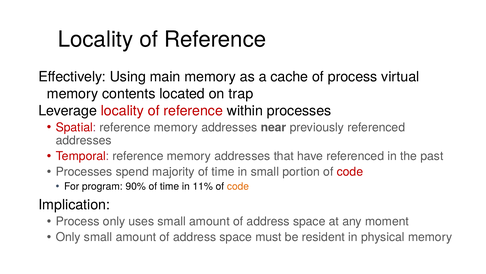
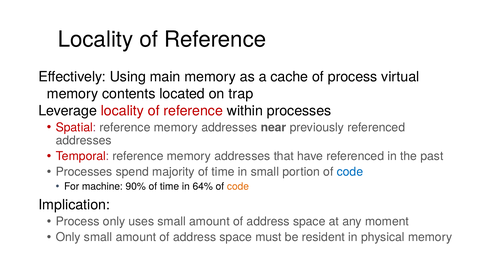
code at (350, 172) colour: red -> blue
program: program -> machine
11%: 11% -> 64%
